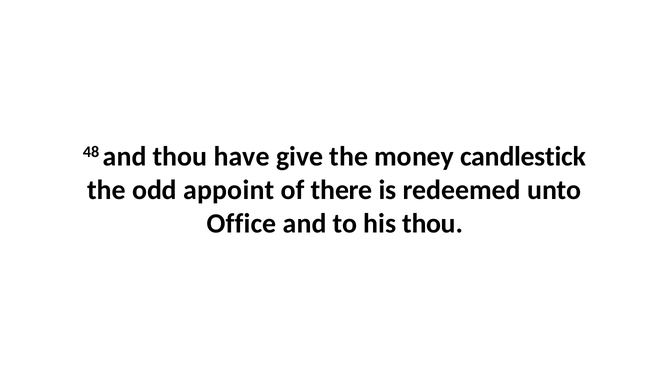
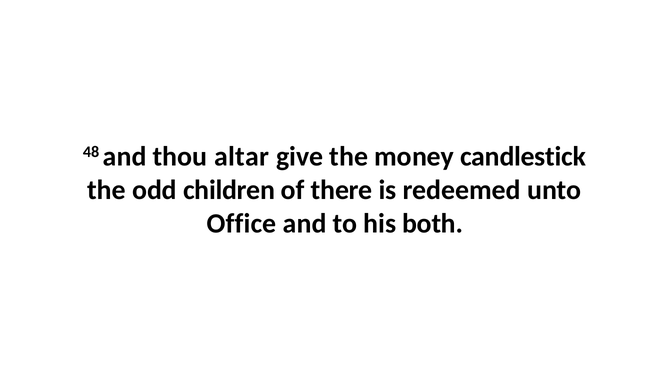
have: have -> altar
appoint: appoint -> children
his thou: thou -> both
